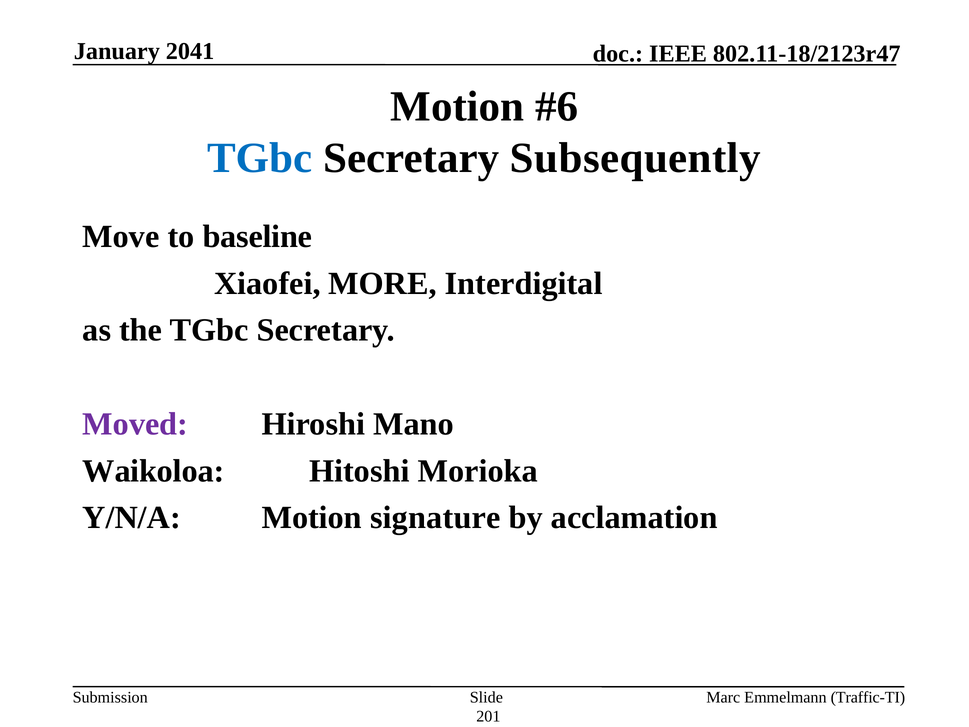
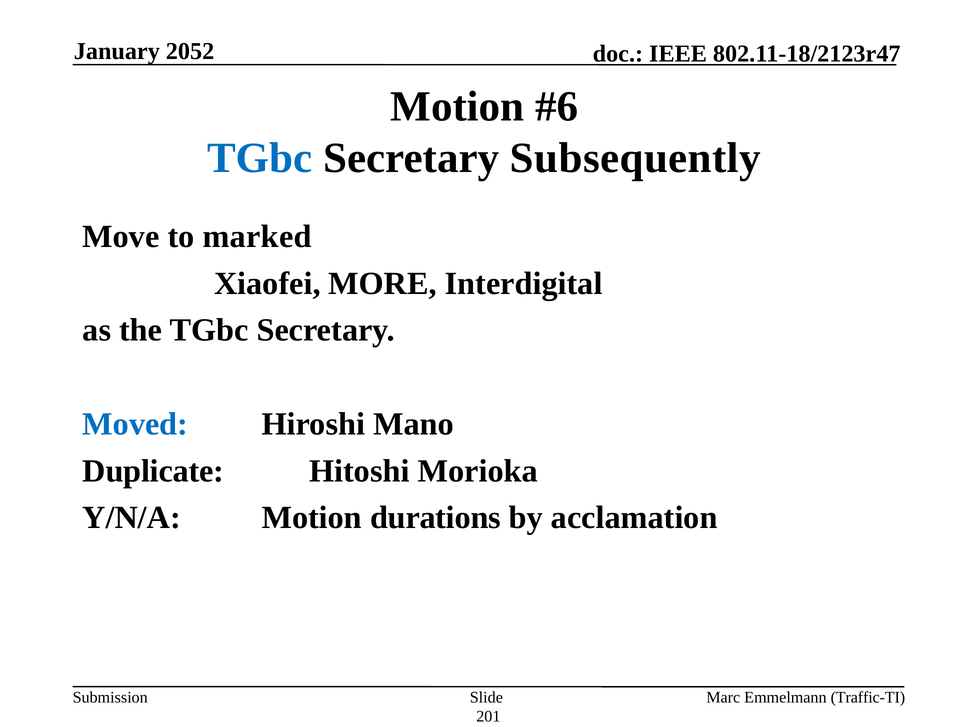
2041: 2041 -> 2052
baseline: baseline -> marked
Moved colour: purple -> blue
Waikoloa: Waikoloa -> Duplicate
signature: signature -> durations
